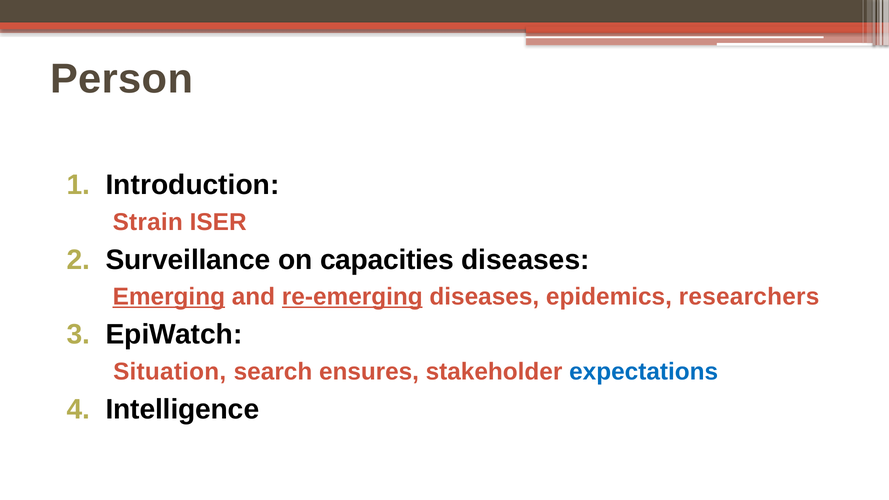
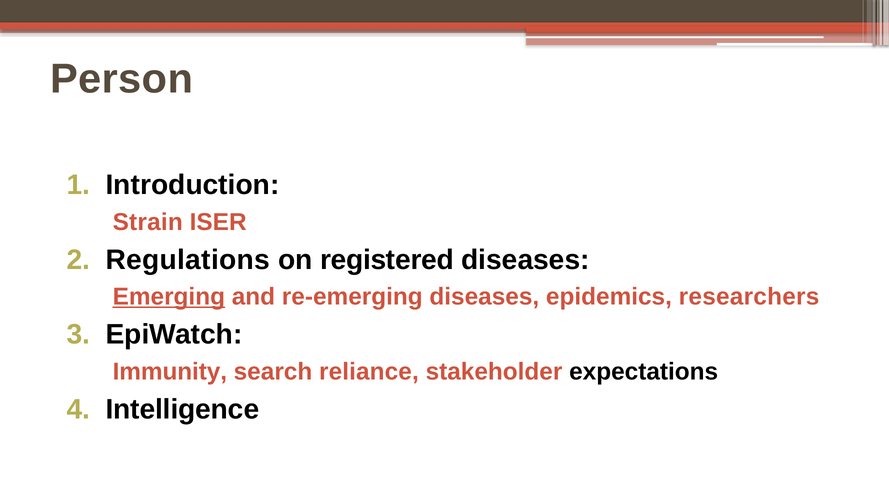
Surveillance: Surveillance -> Regulations
capacities: capacities -> registered
re-emerging underline: present -> none
Situation: Situation -> Immunity
ensures: ensures -> reliance
expectations colour: blue -> black
